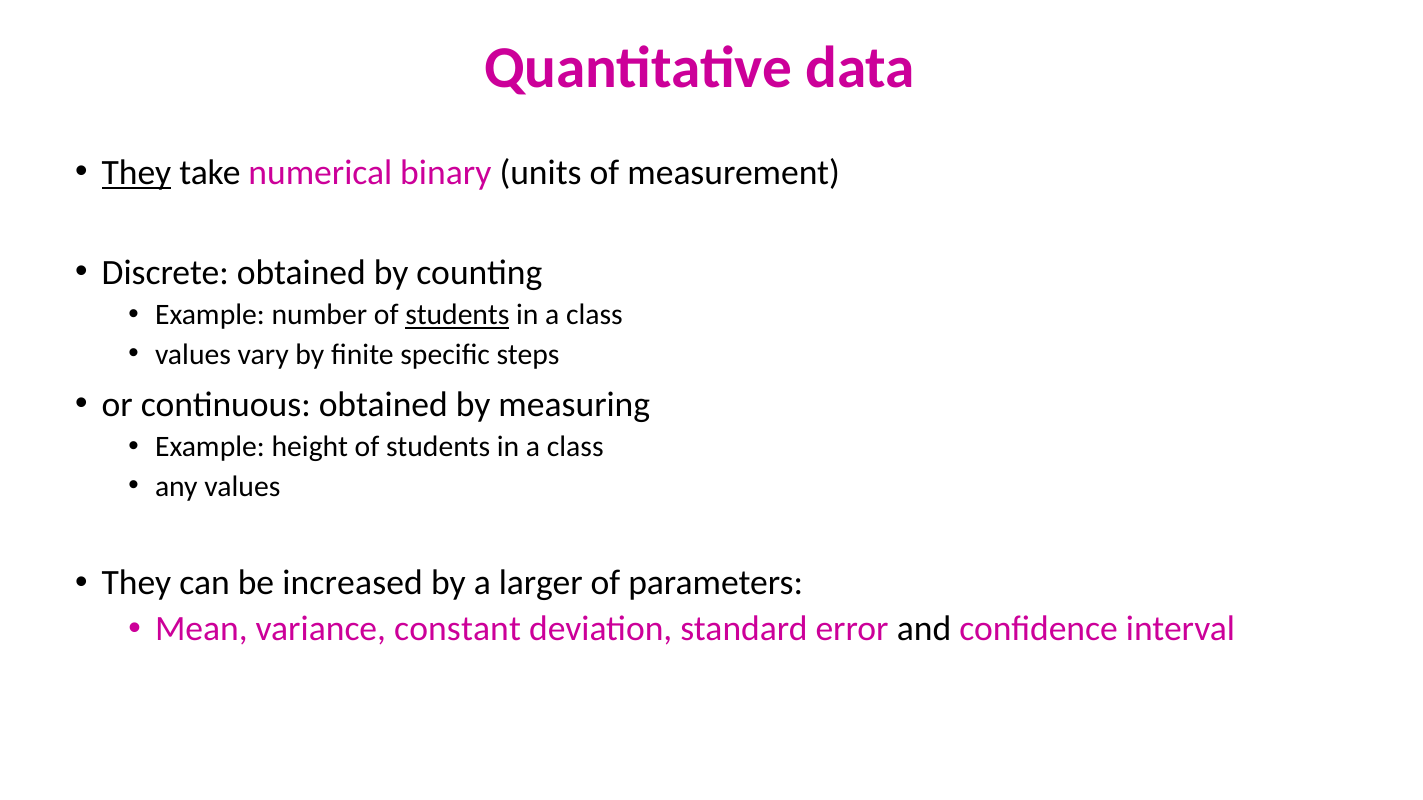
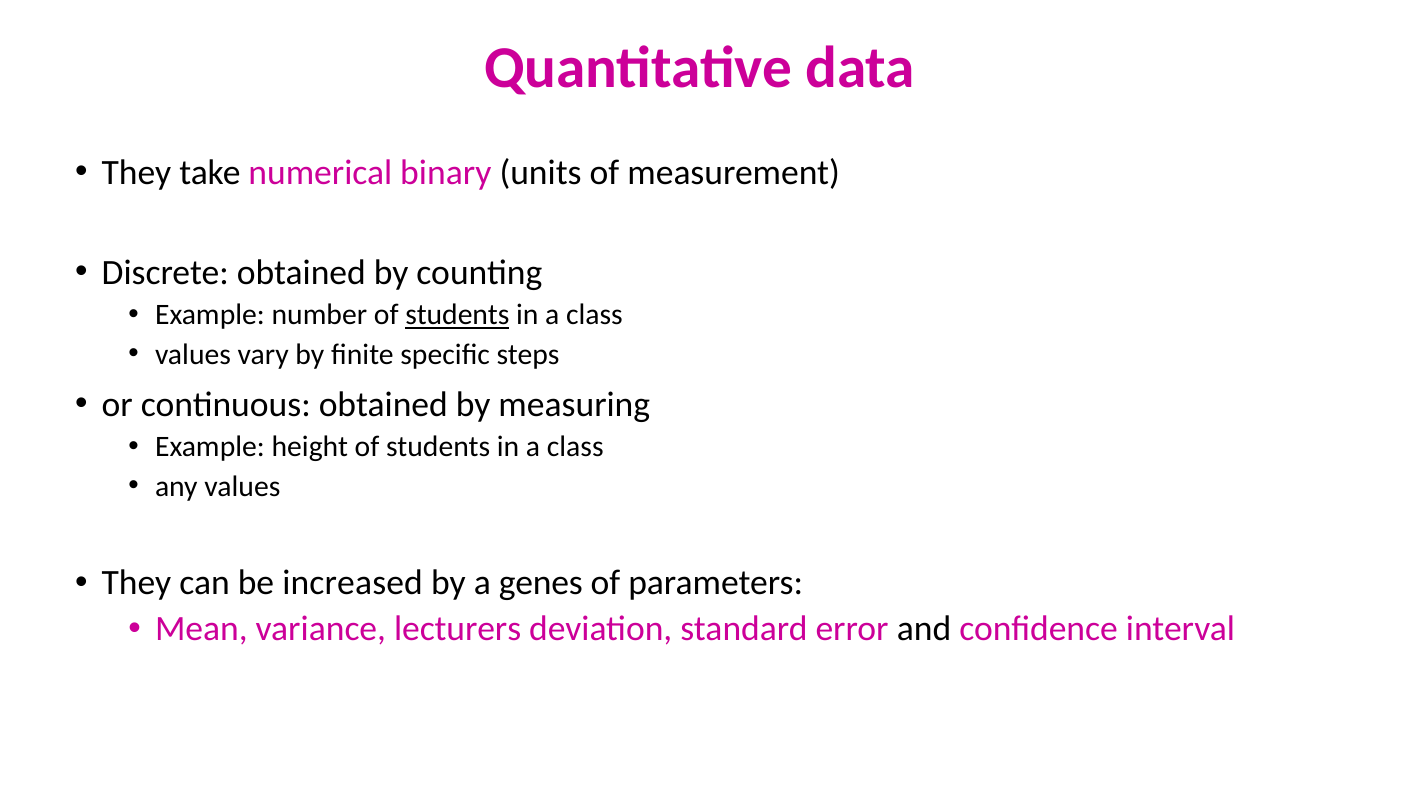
They at (136, 172) underline: present -> none
larger: larger -> genes
constant: constant -> lecturers
